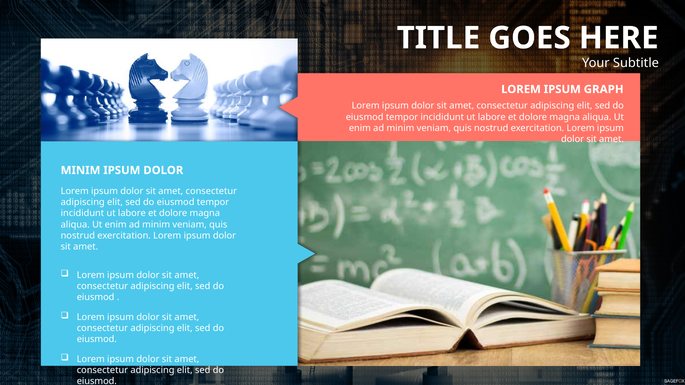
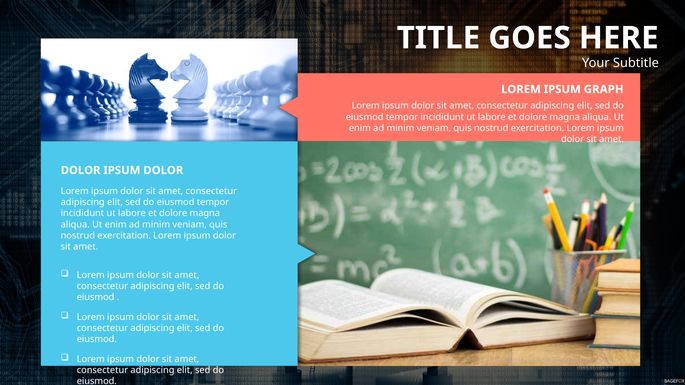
MINIM at (81, 170): MINIM -> DOLOR
